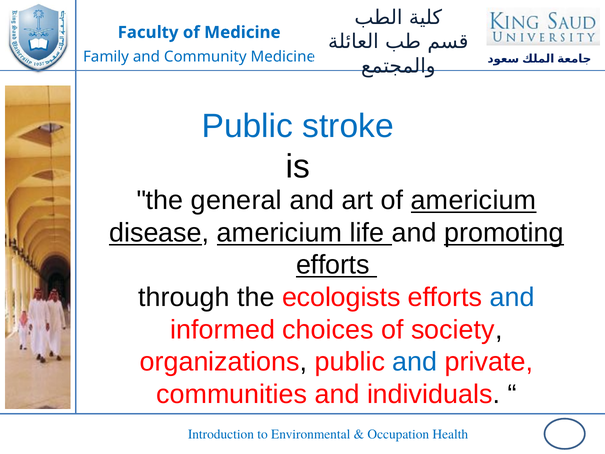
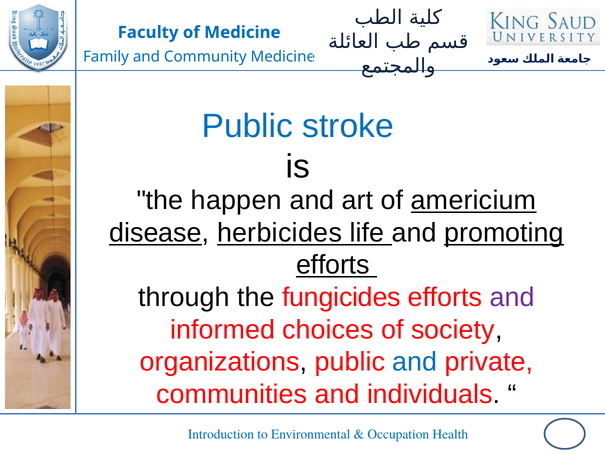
general: general -> happen
disease americium: americium -> herbicides
ecologists: ecologists -> fungicides
and at (512, 297) colour: blue -> purple
